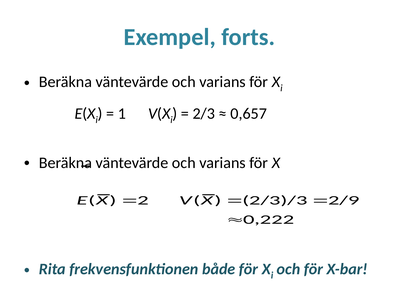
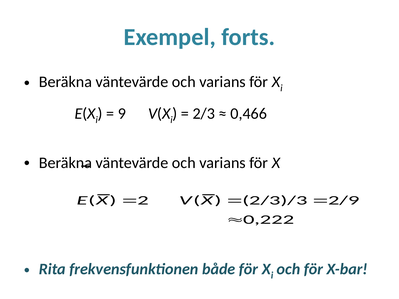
1: 1 -> 9
0,657: 0,657 -> 0,466
